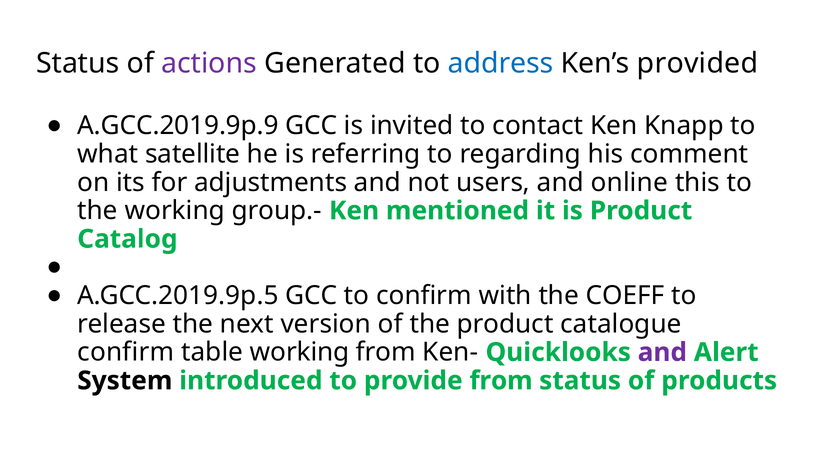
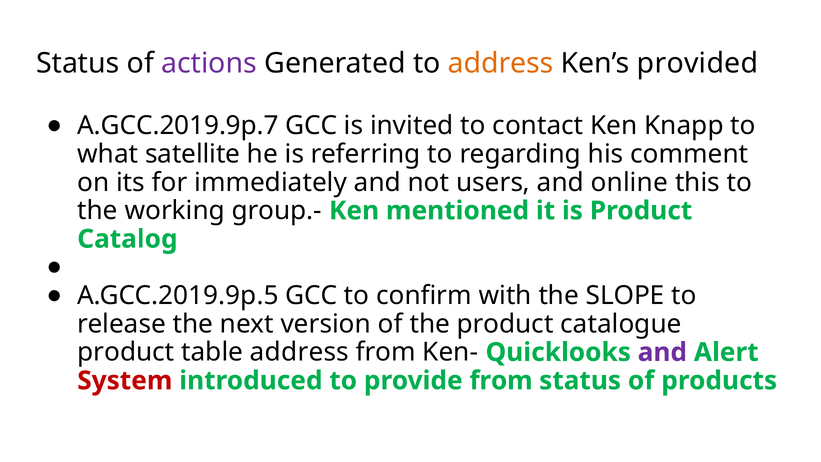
address at (501, 63) colour: blue -> orange
A.GCC.2019.9p.9: A.GCC.2019.9p.9 -> A.GCC.2019.9p.7
adjustments: adjustments -> immediately
COEFF: COEFF -> SLOPE
confirm at (126, 352): confirm -> product
table working: working -> address
System colour: black -> red
